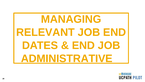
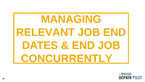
ADMINISTRATIVE: ADMINISTRATIVE -> CONCURRENTLY
